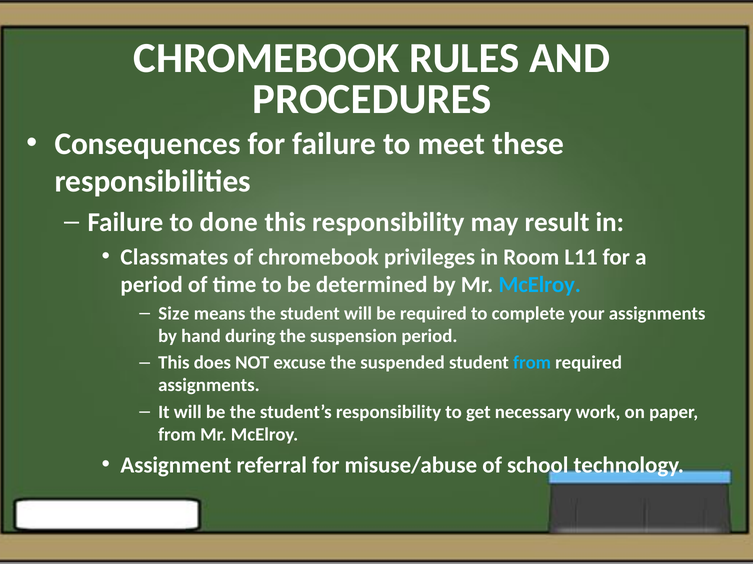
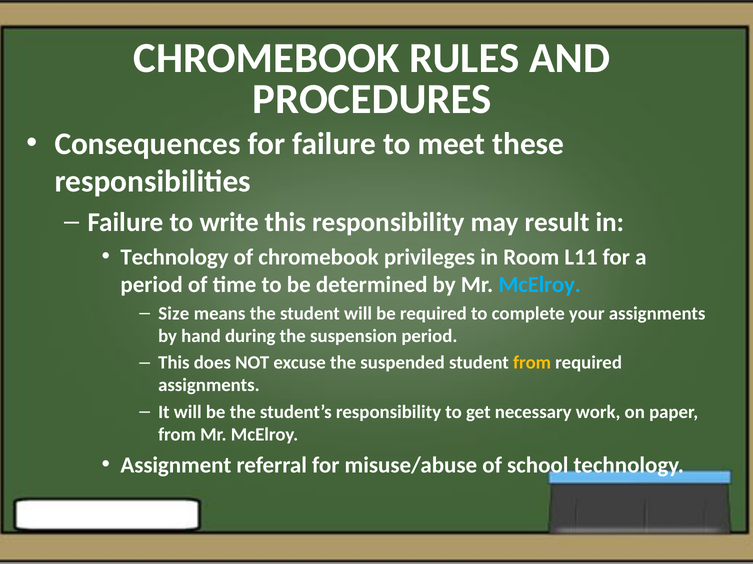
done: done -> write
Classmates at (174, 257): Classmates -> Technology
from at (532, 363) colour: light blue -> yellow
